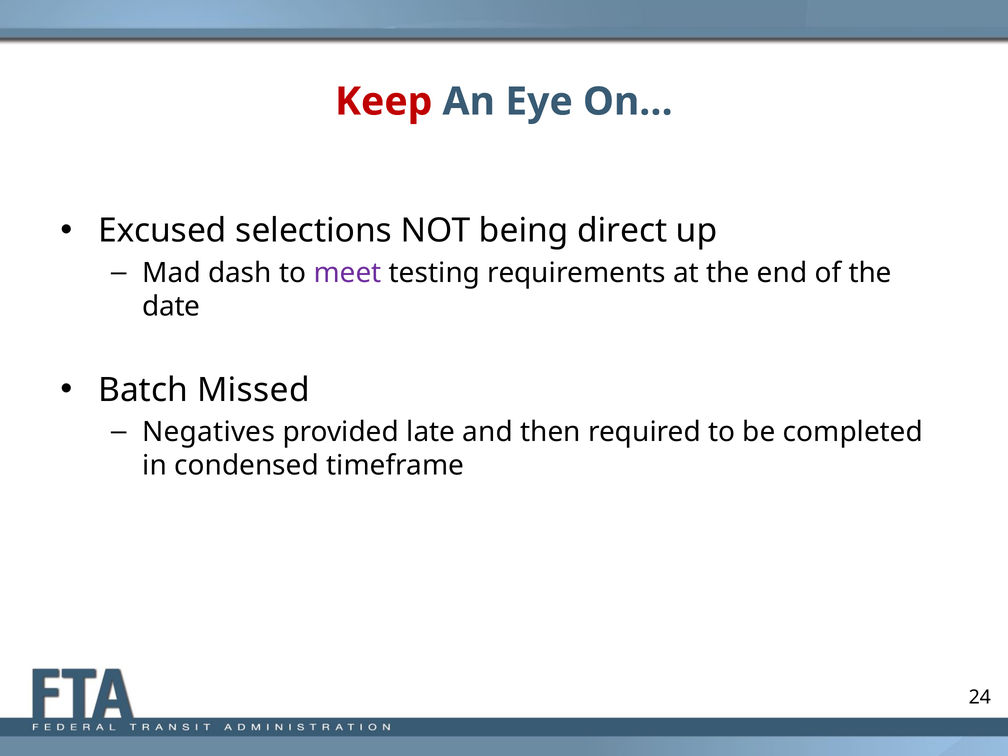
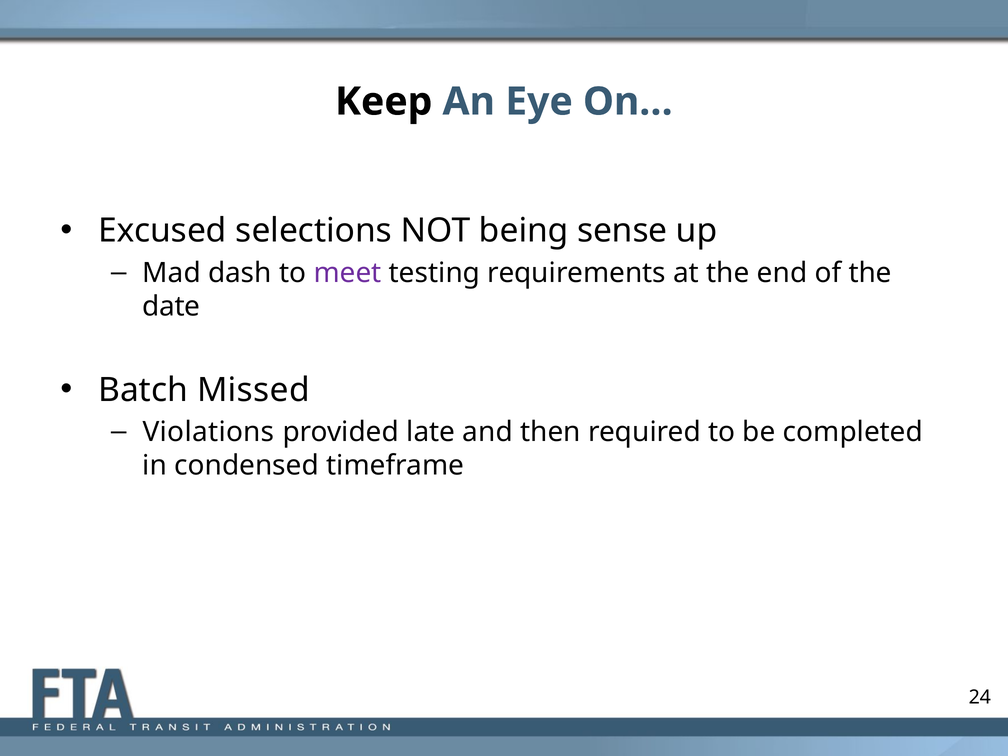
Keep colour: red -> black
direct: direct -> sense
Negatives: Negatives -> Violations
